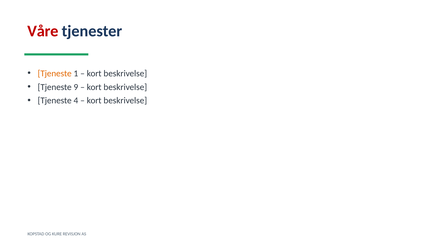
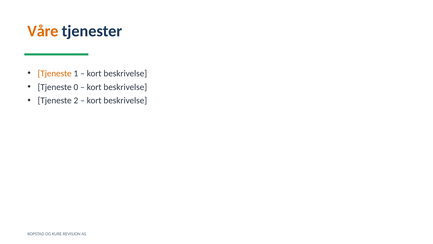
Våre colour: red -> orange
9: 9 -> 0
4: 4 -> 2
